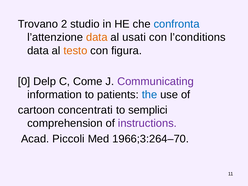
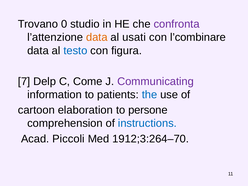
2: 2 -> 0
confronta colour: blue -> purple
l’conditions: l’conditions -> l’combinare
testo colour: orange -> blue
0: 0 -> 7
concentrati: concentrati -> elaboration
semplici: semplici -> persone
instructions colour: purple -> blue
1966;3:264–70: 1966;3:264–70 -> 1912;3:264–70
